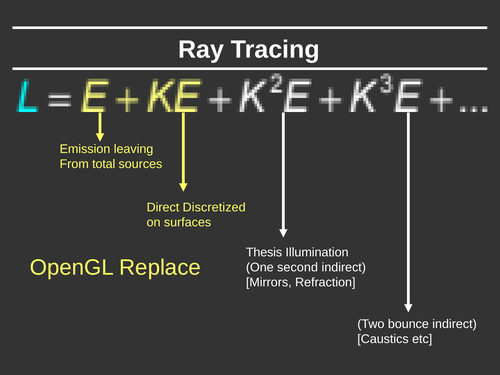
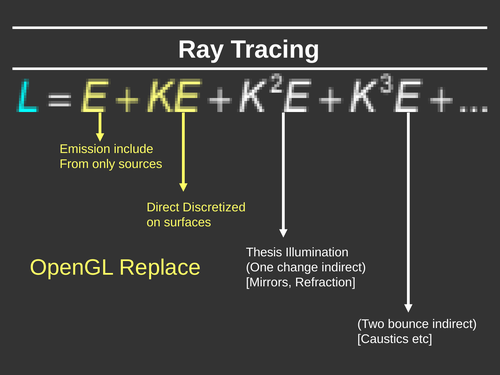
leaving: leaving -> include
total: total -> only
second: second -> change
